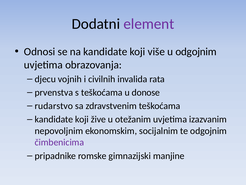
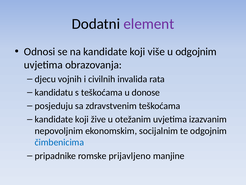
prvenstva: prvenstva -> kandidatu
rudarstvo: rudarstvo -> posjeduju
čimbenicima colour: purple -> blue
gimnazijski: gimnazijski -> prijavljeno
